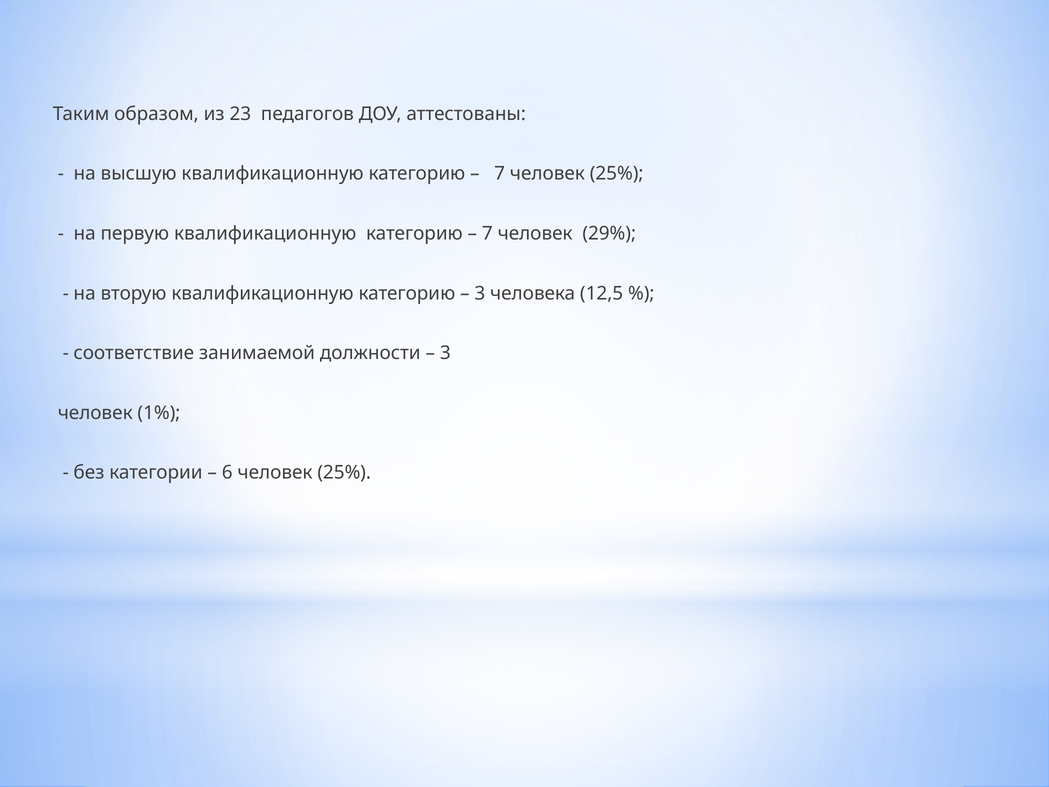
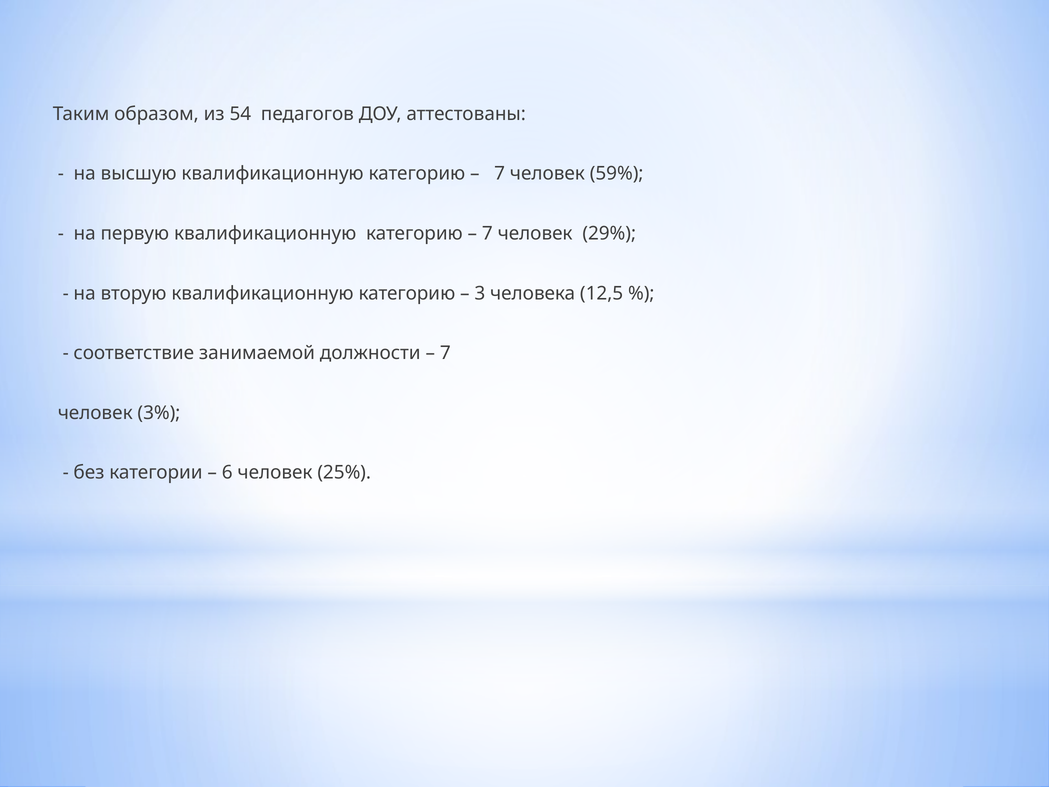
23: 23 -> 54
7 человек 25%: 25% -> 59%
3 at (445, 353): 3 -> 7
1%: 1% -> 3%
